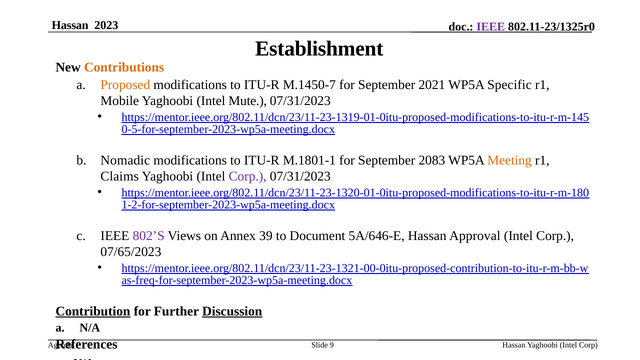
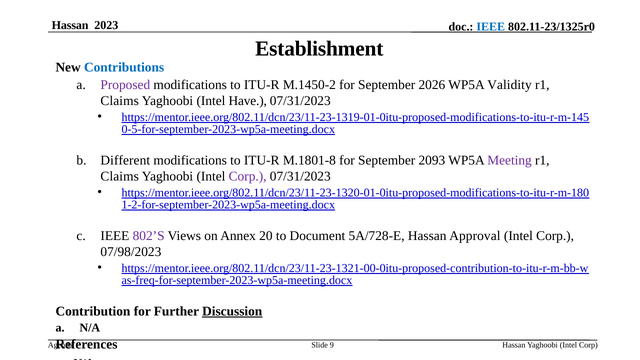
IEEE at (491, 27) colour: purple -> blue
Contributions colour: orange -> blue
Proposed colour: orange -> purple
M.1450-7: M.1450-7 -> M.1450-2
2021: 2021 -> 2026
Specific: Specific -> Validity
Mobile at (120, 101): Mobile -> Claims
Mute: Mute -> Have
Nomadic: Nomadic -> Different
M.1801-1: M.1801-1 -> M.1801-8
2083: 2083 -> 2093
Meeting colour: orange -> purple
39: 39 -> 20
5A/646-E: 5A/646-E -> 5A/728-E
07/65/2023: 07/65/2023 -> 07/98/2023
Contribution underline: present -> none
